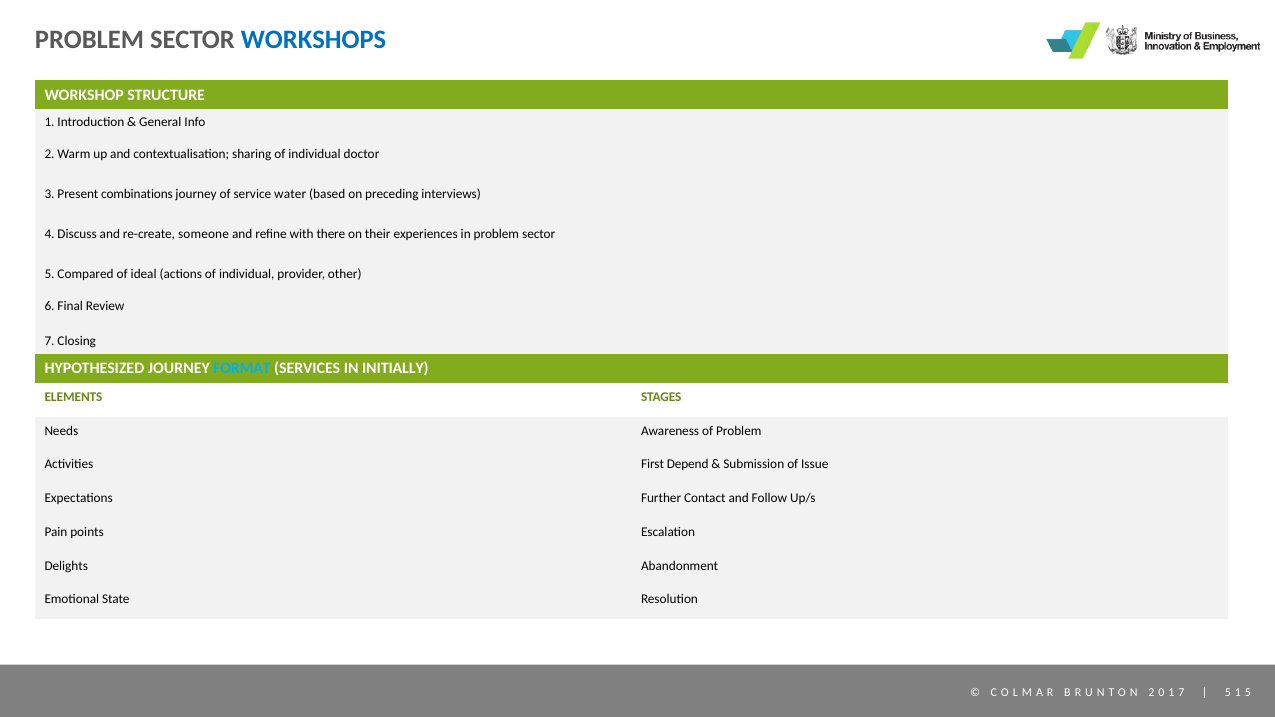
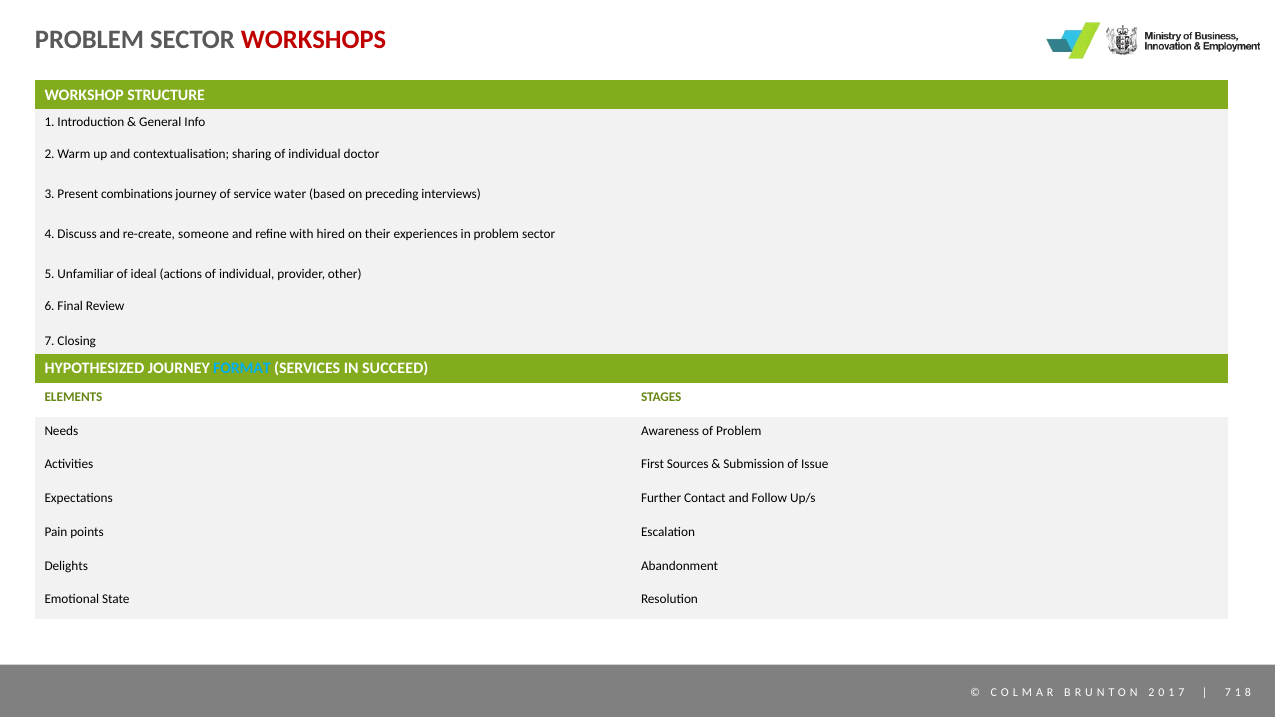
WORKSHOPS colour: blue -> red
there: there -> hired
Compared: Compared -> Unfamiliar
INITIALLY: INITIALLY -> SUCCEED
Depend: Depend -> Sources
5 at (1228, 693): 5 -> 7
1 5: 5 -> 8
